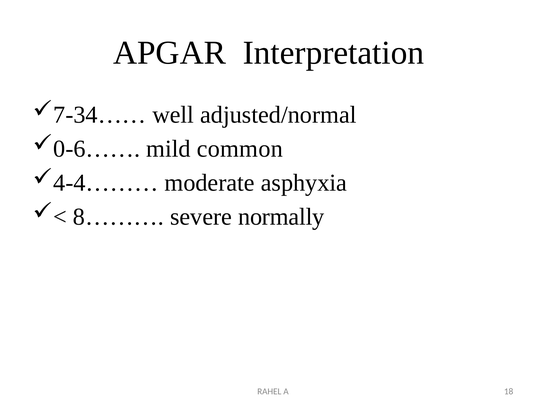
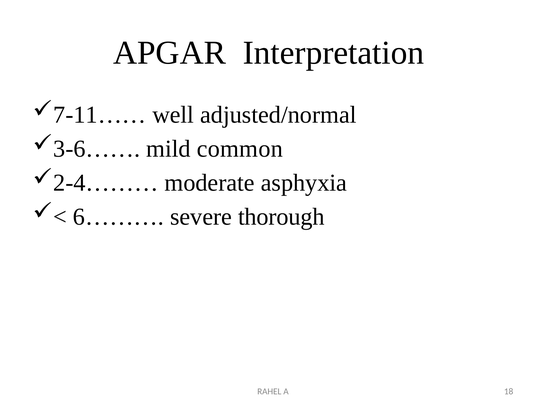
7-34……: 7-34…… -> 7-11……
0-6……: 0-6…… -> 3-6……
4-4………: 4-4……… -> 2-4………
8………: 8……… -> 6………
normally: normally -> thorough
